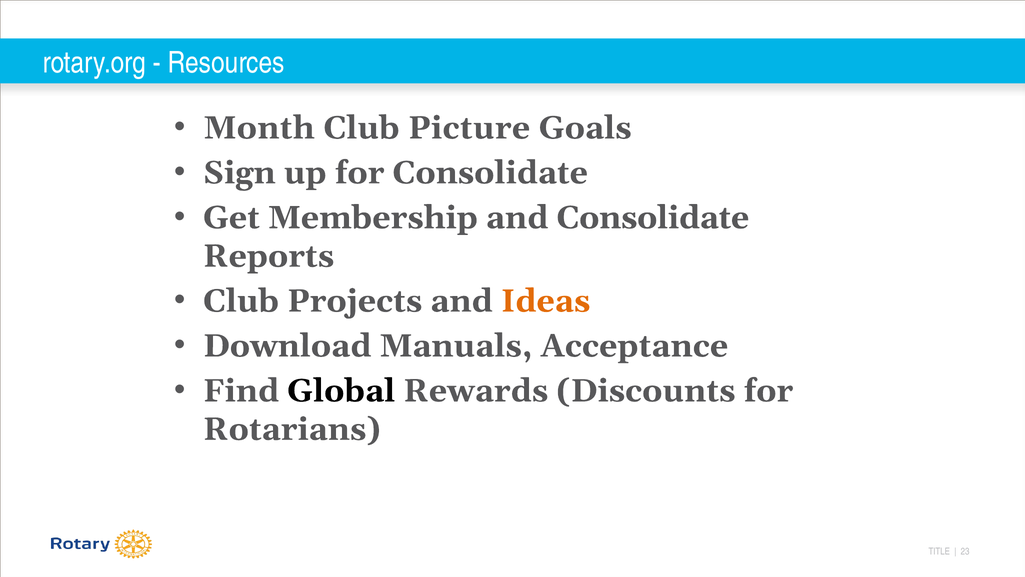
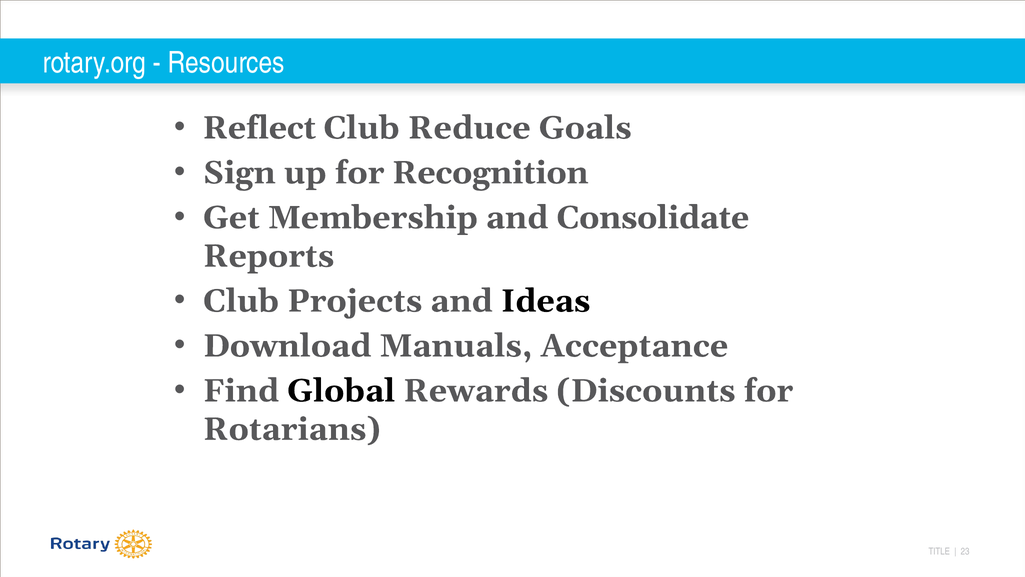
Month: Month -> Reflect
Picture: Picture -> Reduce
for Consolidate: Consolidate -> Recognition
Ideas colour: orange -> black
